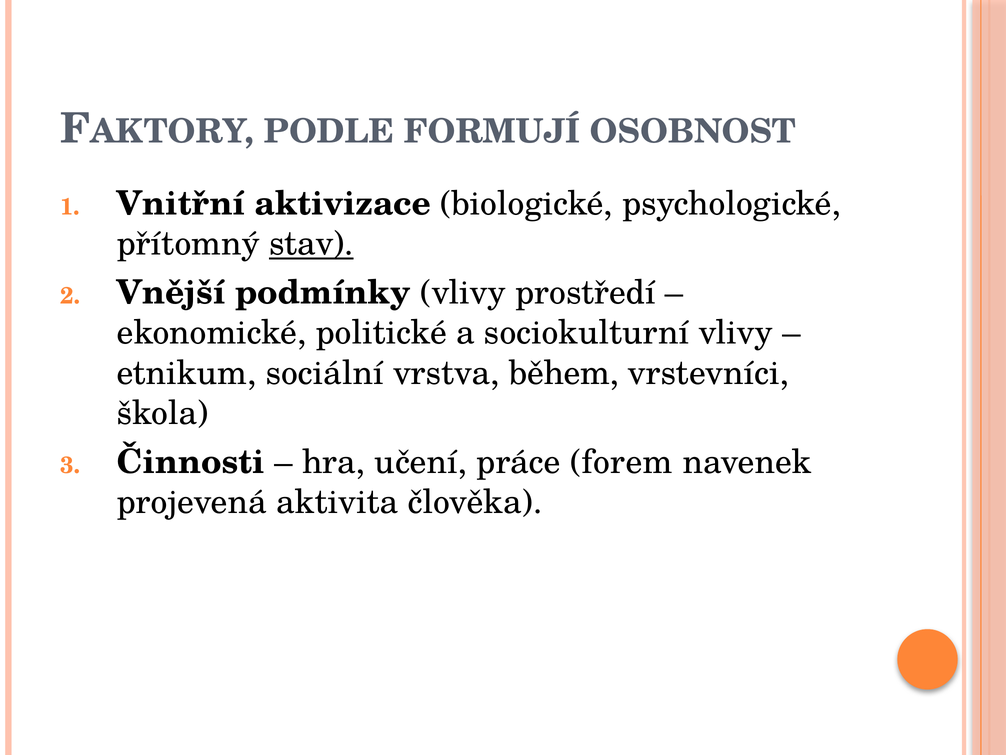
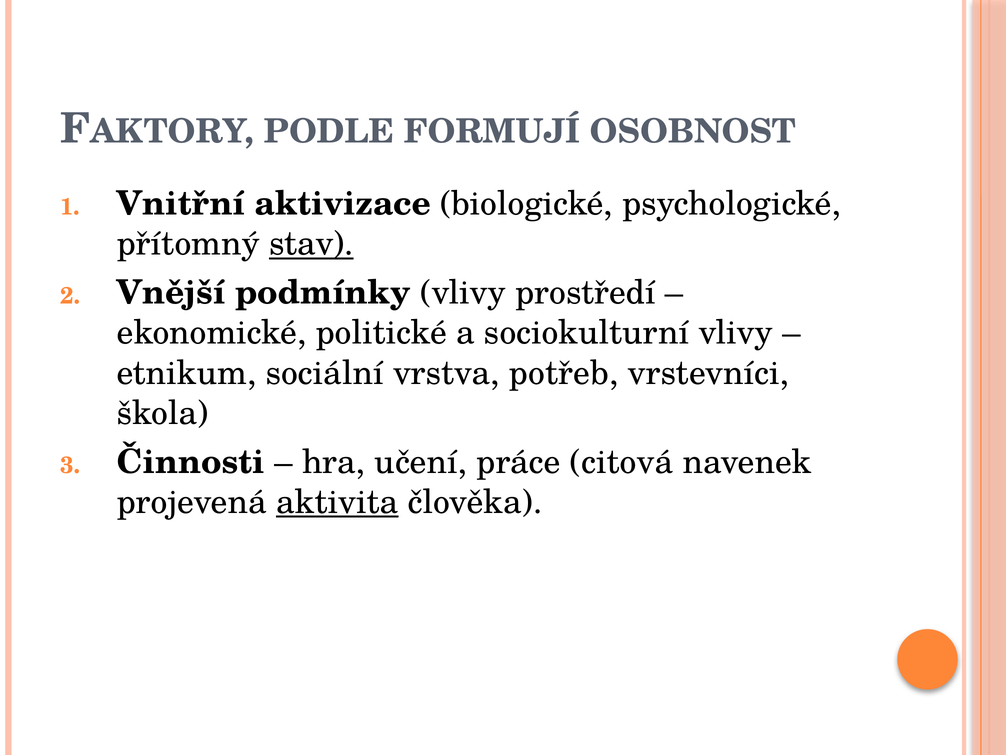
během: během -> potřeb
forem: forem -> citová
aktivita underline: none -> present
